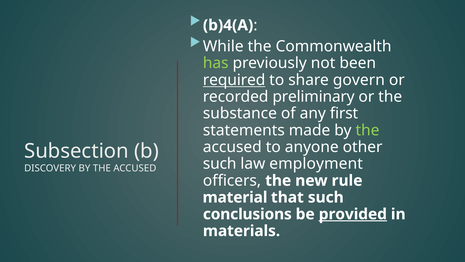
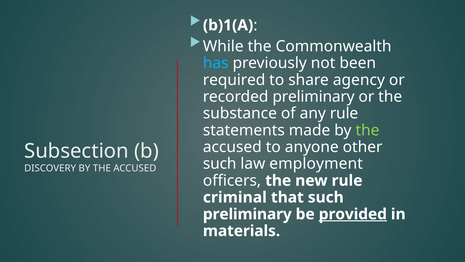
b)4(A: b)4(A -> b)1(A
has colour: light green -> light blue
required underline: present -> none
govern: govern -> agency
any first: first -> rule
material: material -> criminal
conclusions at (247, 214): conclusions -> preliminary
